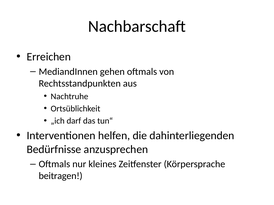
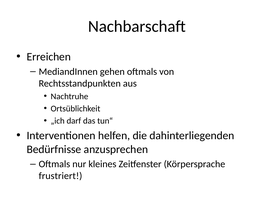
beitragen: beitragen -> frustriert
